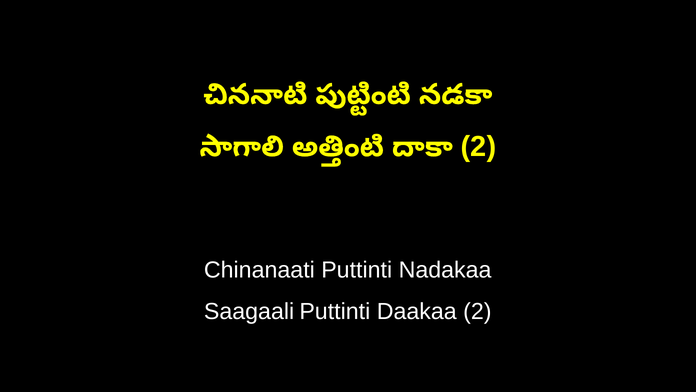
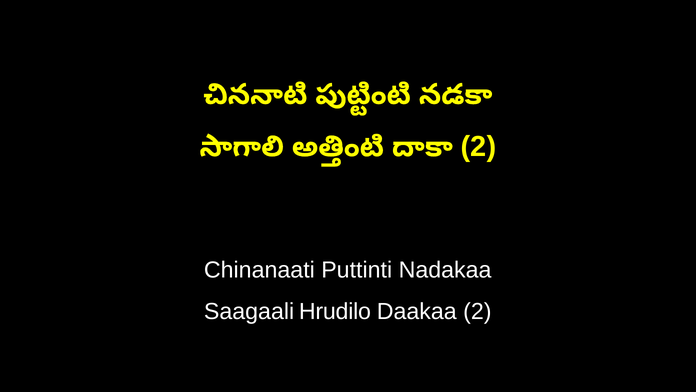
Saagaali Puttinti: Puttinti -> Hrudilo
